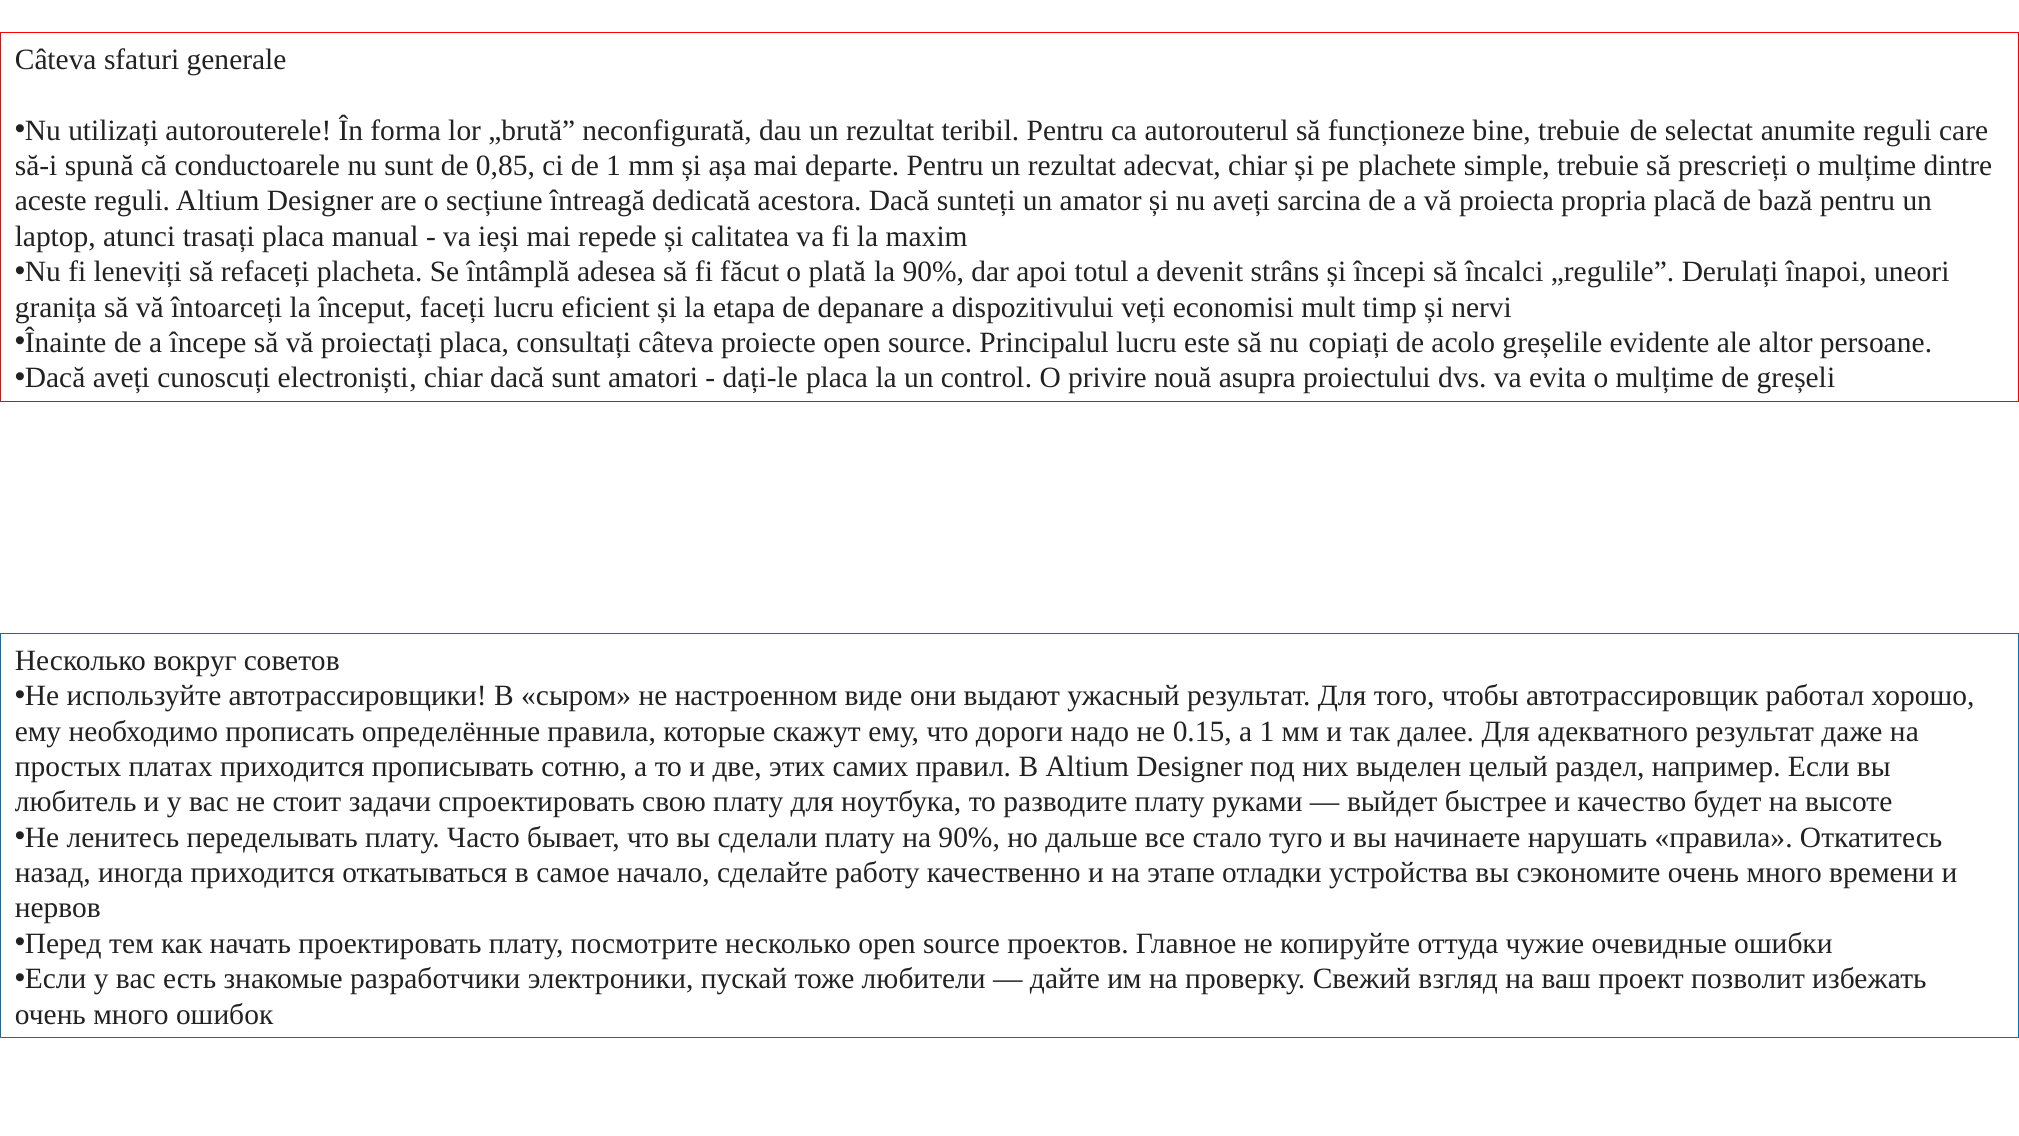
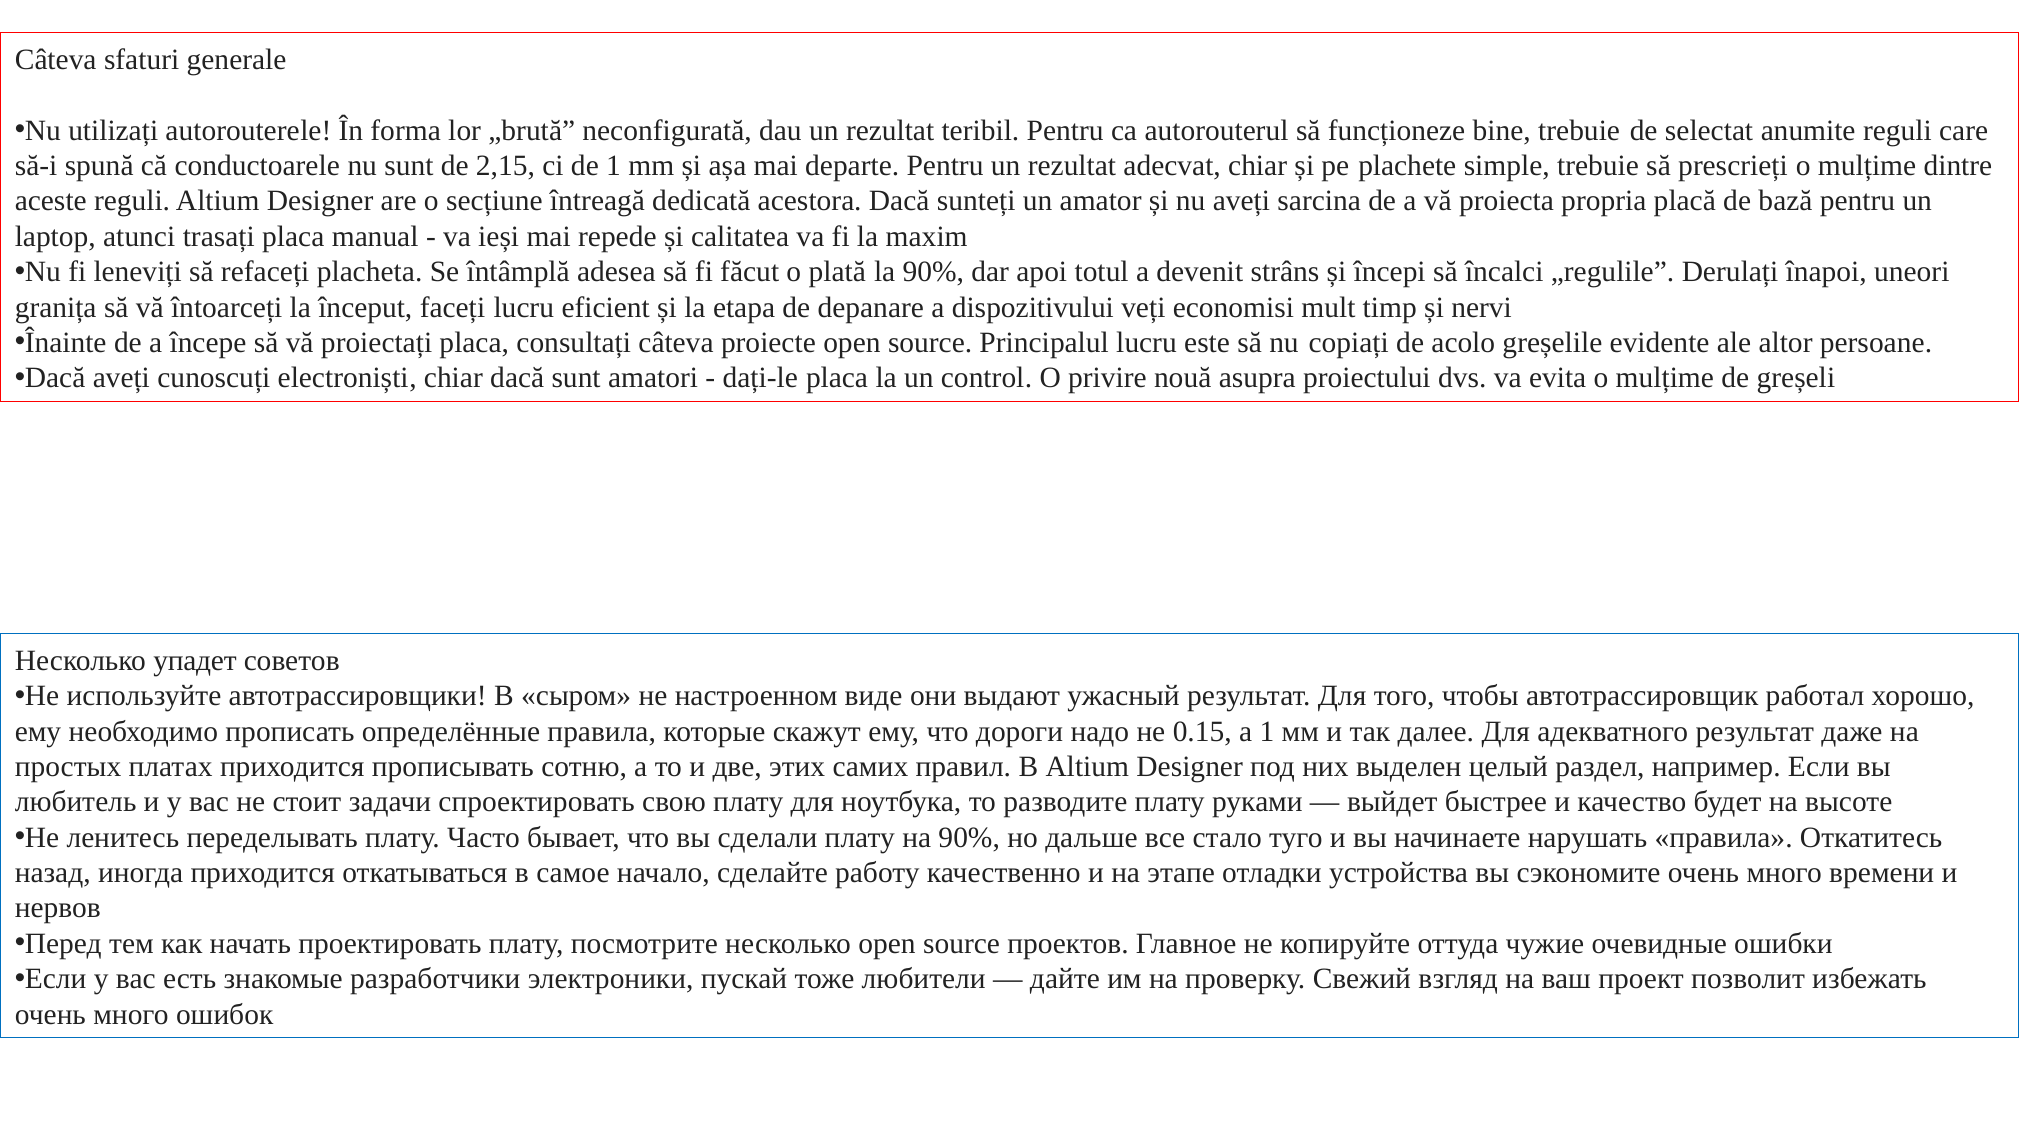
0,85: 0,85 -> 2,15
вокруг: вокруг -> упадет
